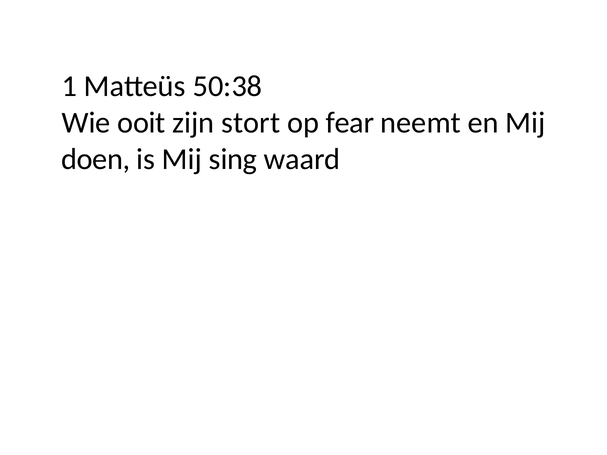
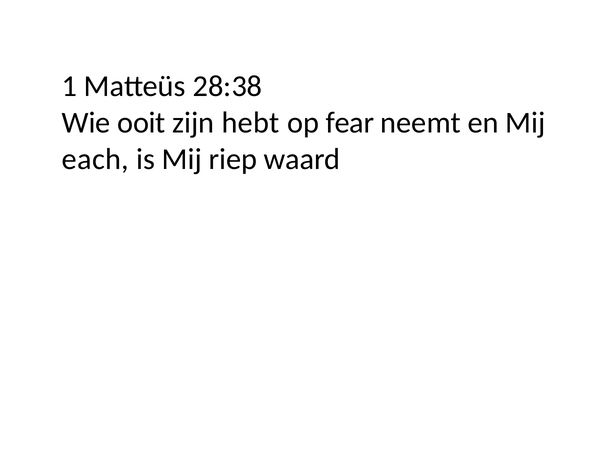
50:38: 50:38 -> 28:38
stort: stort -> hebt
doen: doen -> each
sing: sing -> riep
